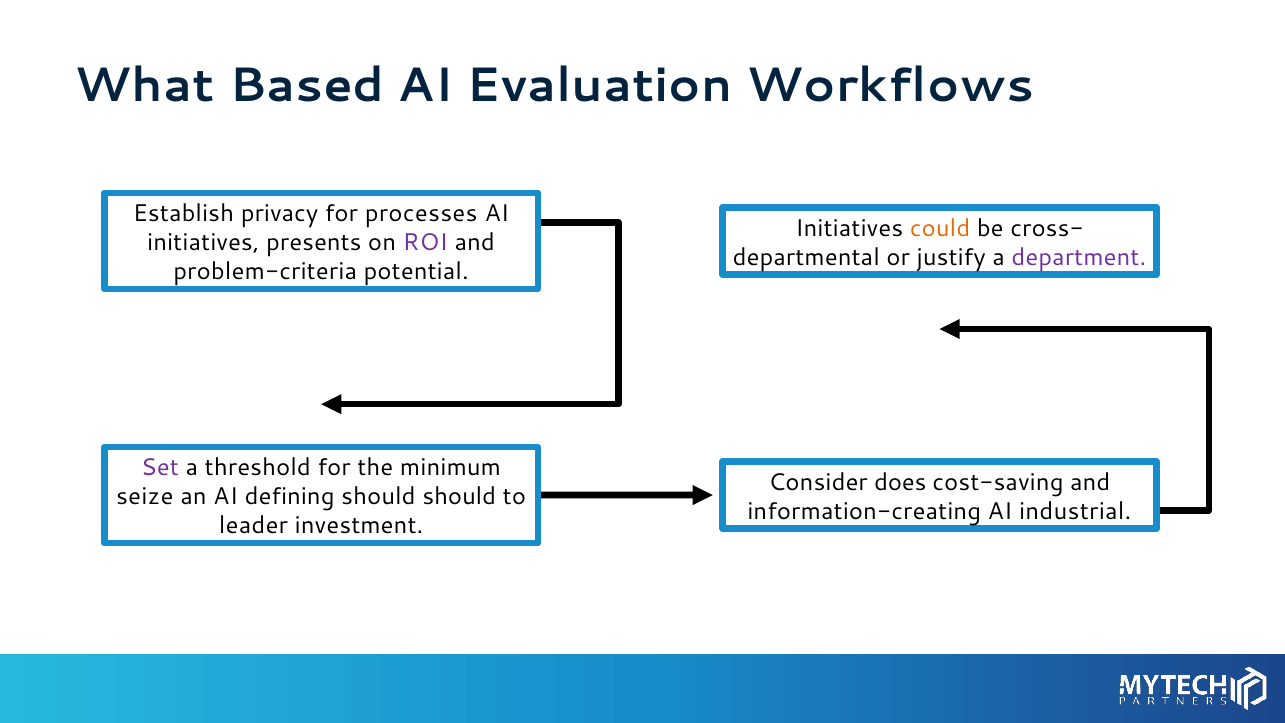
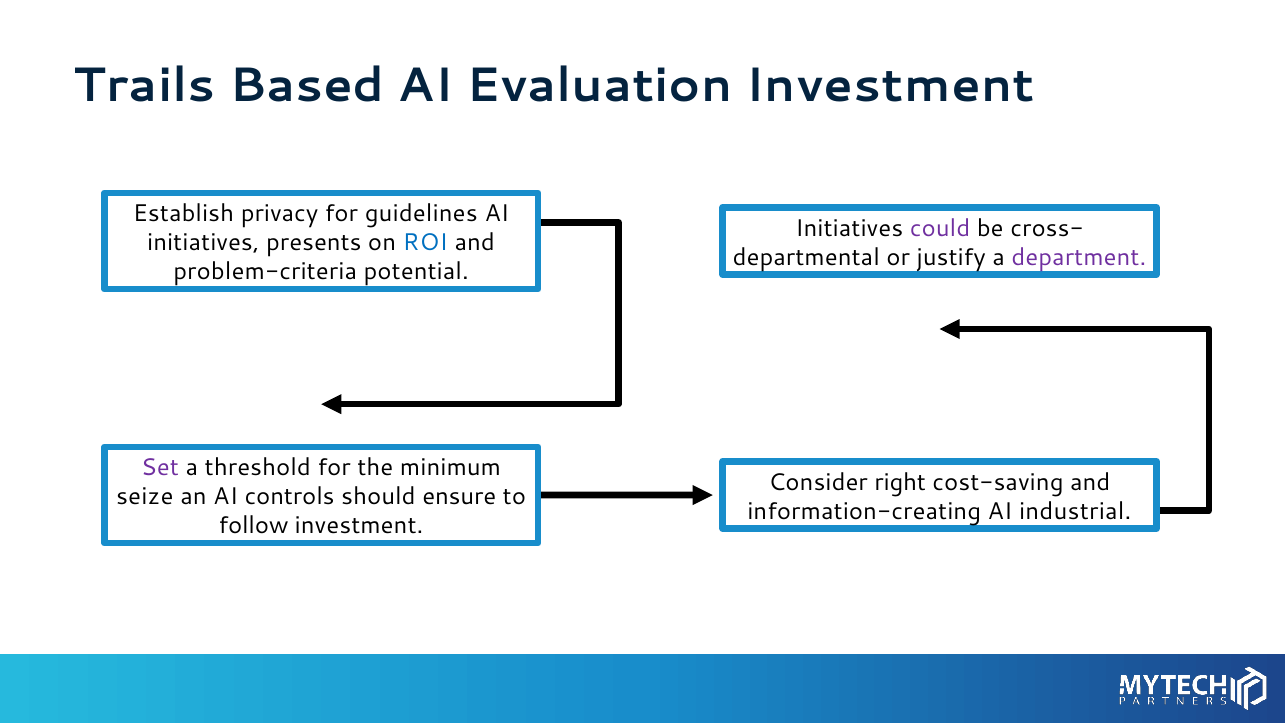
What: What -> Trails
Evaluation Workflows: Workflows -> Investment
processes: processes -> guidelines
could colour: orange -> purple
ROI colour: purple -> blue
does: does -> right
defining: defining -> controls
should should: should -> ensure
leader: leader -> follow
